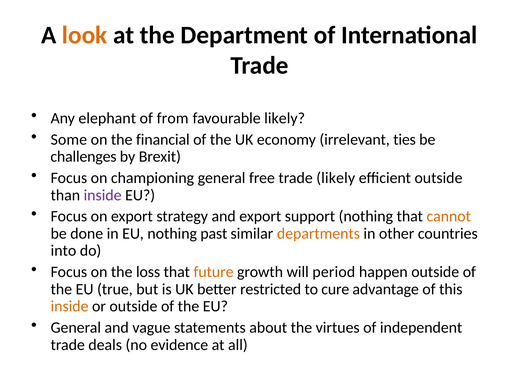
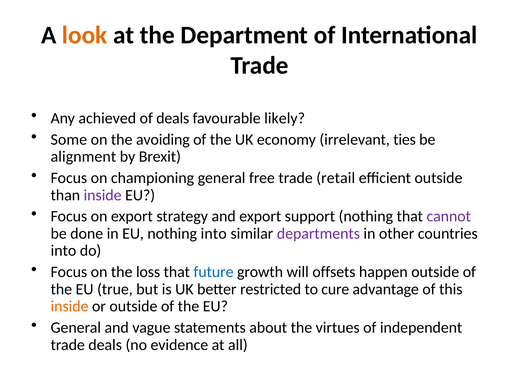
elephant: elephant -> achieved
of from: from -> deals
financial: financial -> avoiding
challenges: challenges -> alignment
trade likely: likely -> retail
cannot colour: orange -> purple
nothing past: past -> into
departments colour: orange -> purple
future colour: orange -> blue
period: period -> offsets
